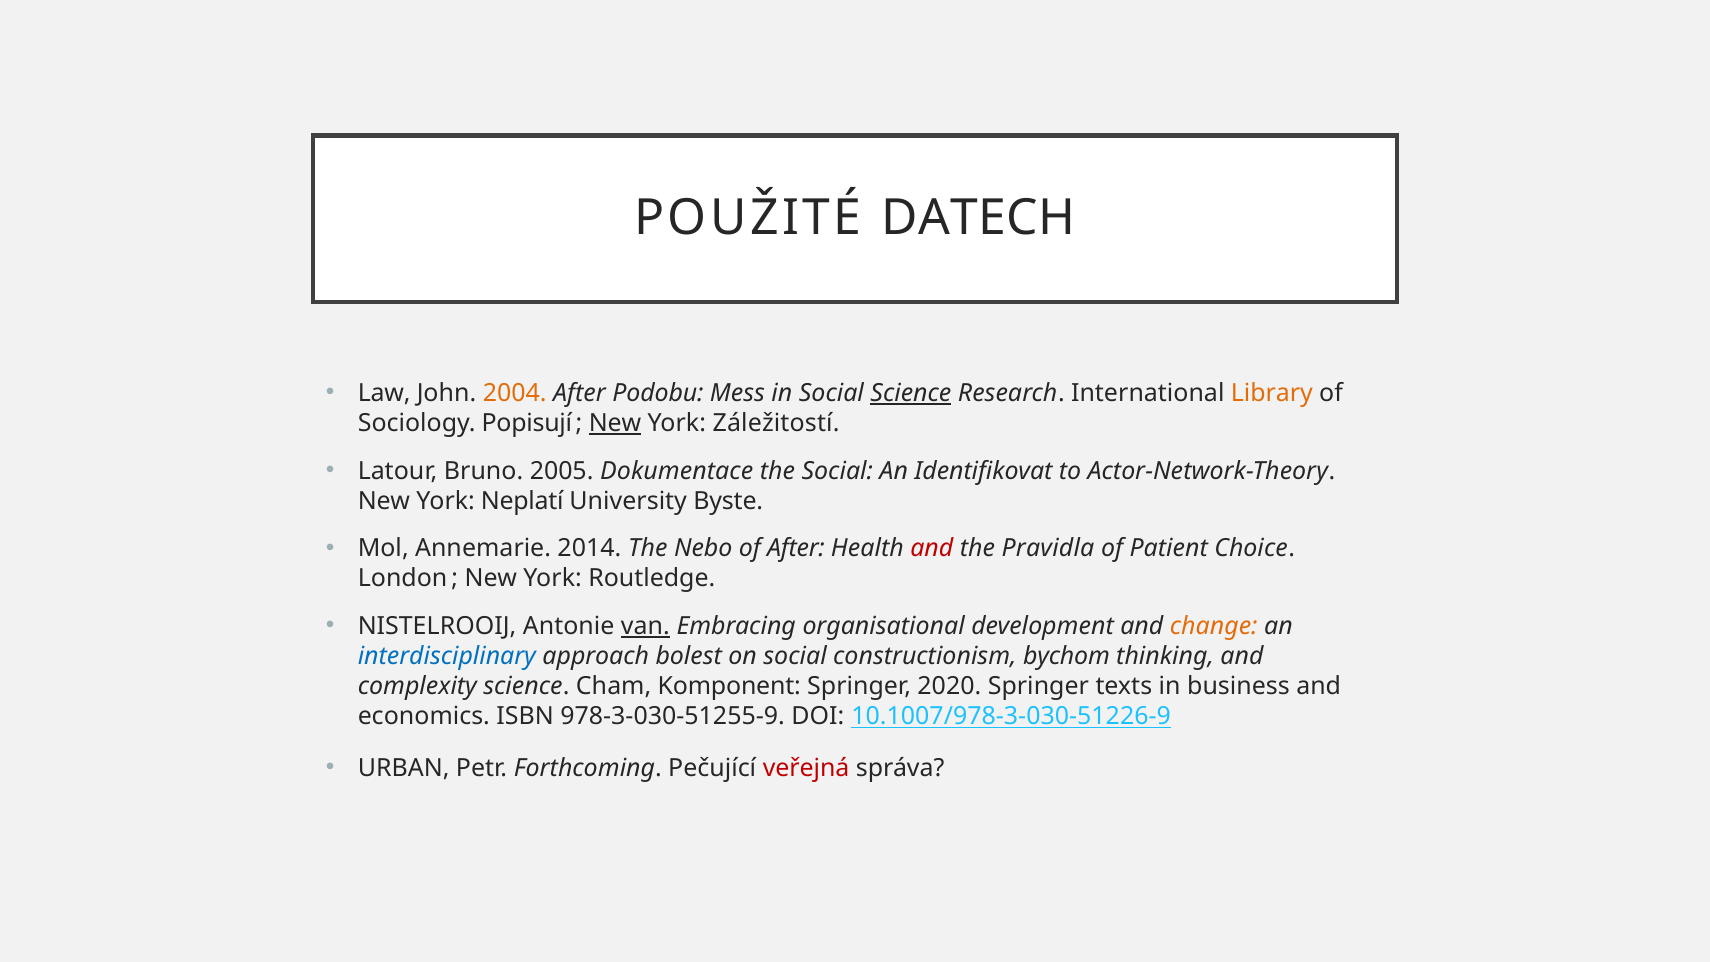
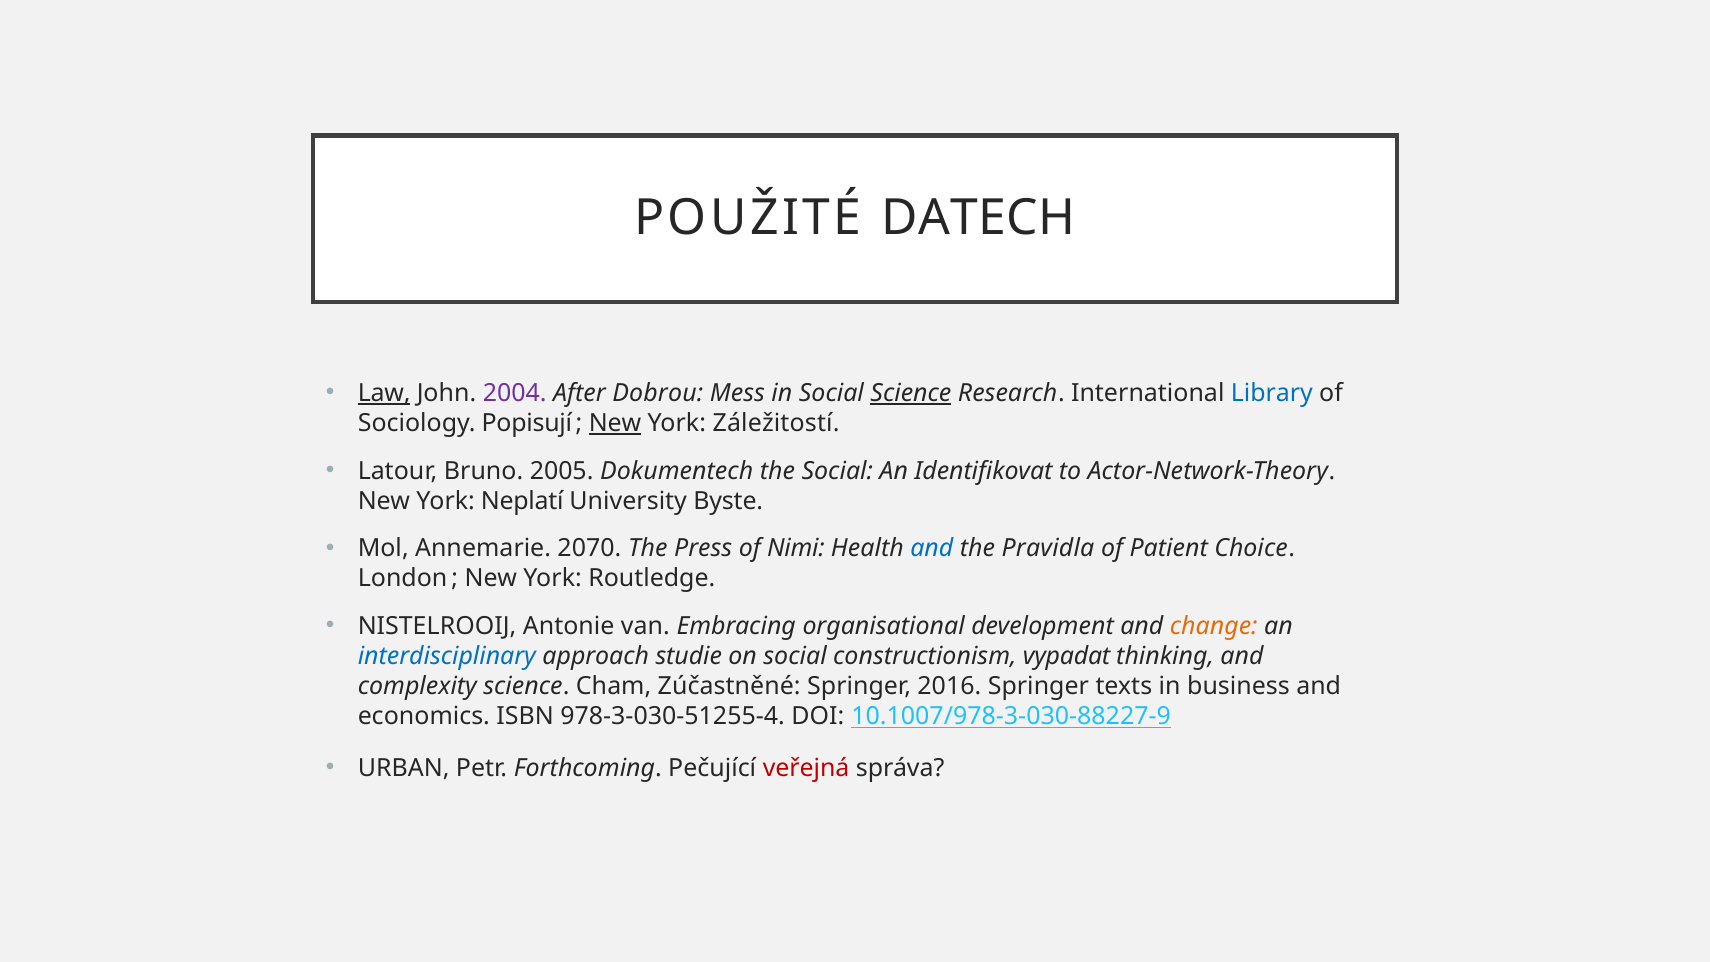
Law underline: none -> present
2004 colour: orange -> purple
Podobu: Podobu -> Dobrou
Library colour: orange -> blue
Dokumentace: Dokumentace -> Dokumentech
2014: 2014 -> 2070
Nebo: Nebo -> Press
of After: After -> Nimi
and at (932, 549) colour: red -> blue
van underline: present -> none
bolest: bolest -> studie
bychom: bychom -> vypadat
Komponent: Komponent -> Zúčastněné
2020: 2020 -> 2016
978-3-030-51255-9: 978-3-030-51255-9 -> 978-3-030-51255-4
10.1007/978-3-030-51226-9: 10.1007/978-3-030-51226-9 -> 10.1007/978-3-030-88227-9
